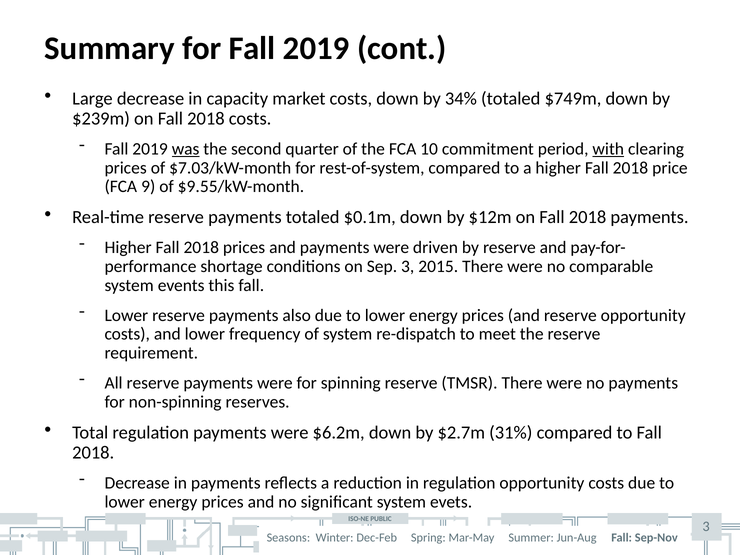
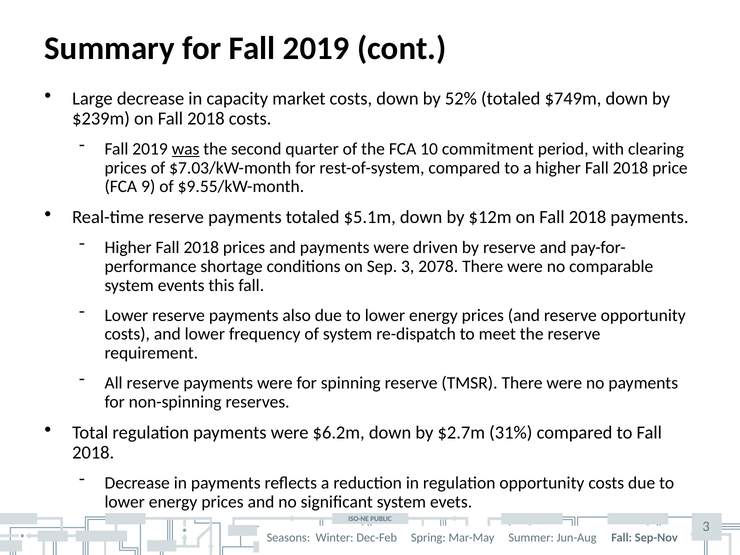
34%: 34% -> 52%
with underline: present -> none
$0.1m: $0.1m -> $5.1m
2015: 2015 -> 2078
